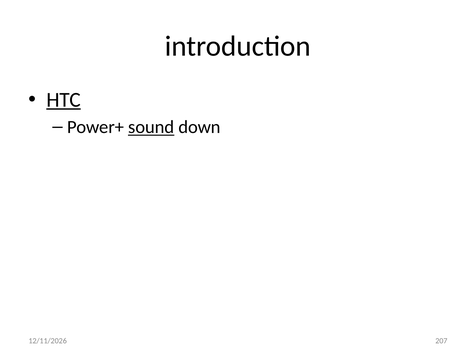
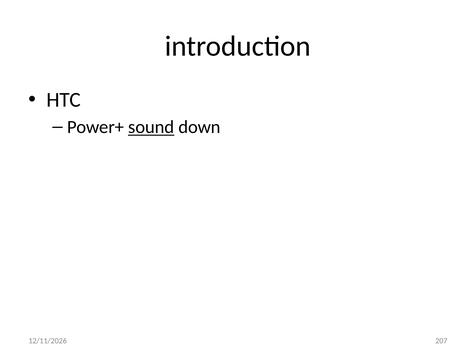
HTC underline: present -> none
